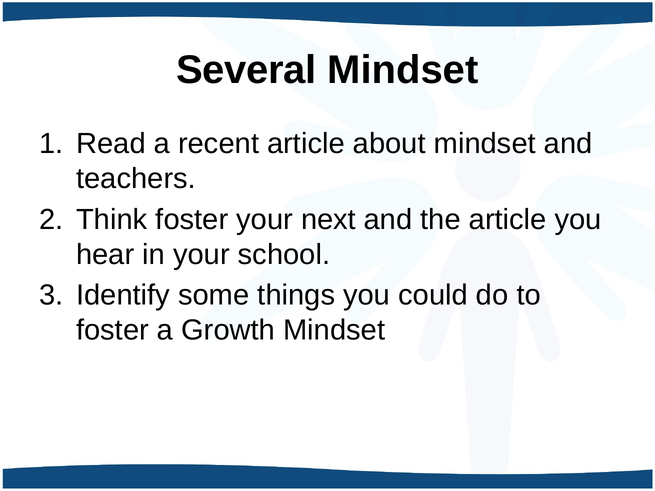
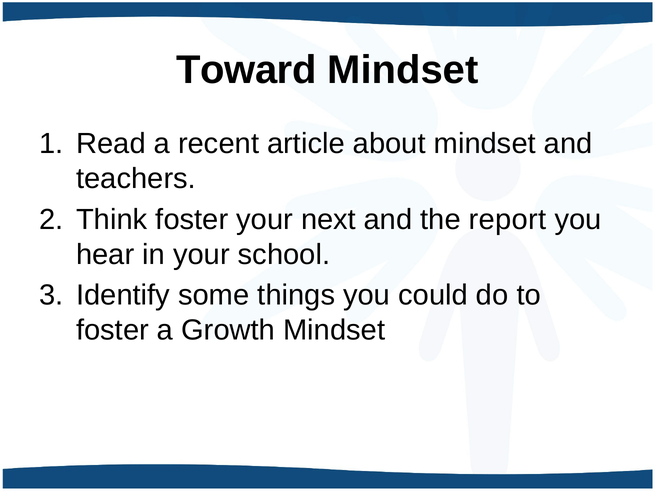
Several: Several -> Toward
the article: article -> report
